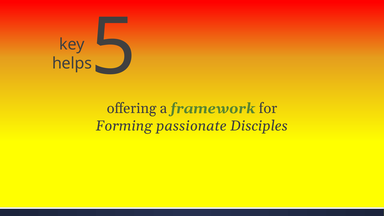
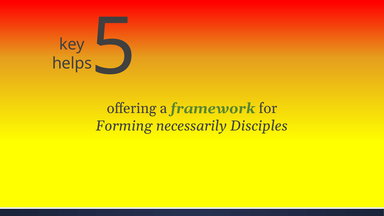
passionate: passionate -> necessarily
